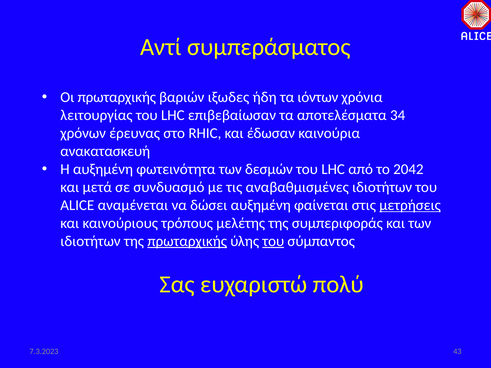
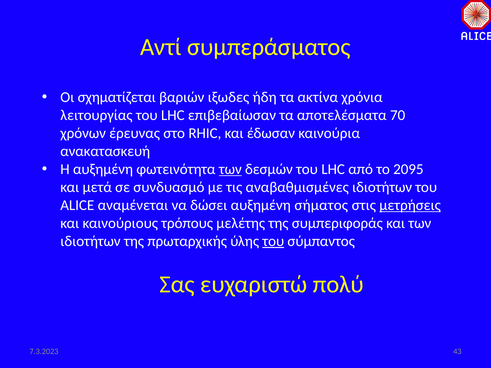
Οι πρωταρχικής: πρωταρχικής -> σχηματίζεται
ιόντων: ιόντων -> ακτίνα
34: 34 -> 70
των at (230, 169) underline: none -> present
2042: 2042 -> 2095
φαίνεται: φαίνεται -> σήματος
πρωταρχικής at (187, 241) underline: present -> none
